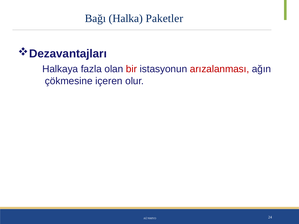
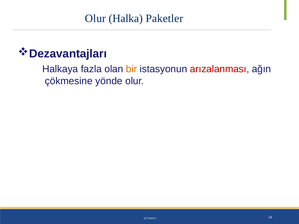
Bağı at (95, 18): Bağı -> Olur
bir colour: red -> orange
içeren: içeren -> yönde
